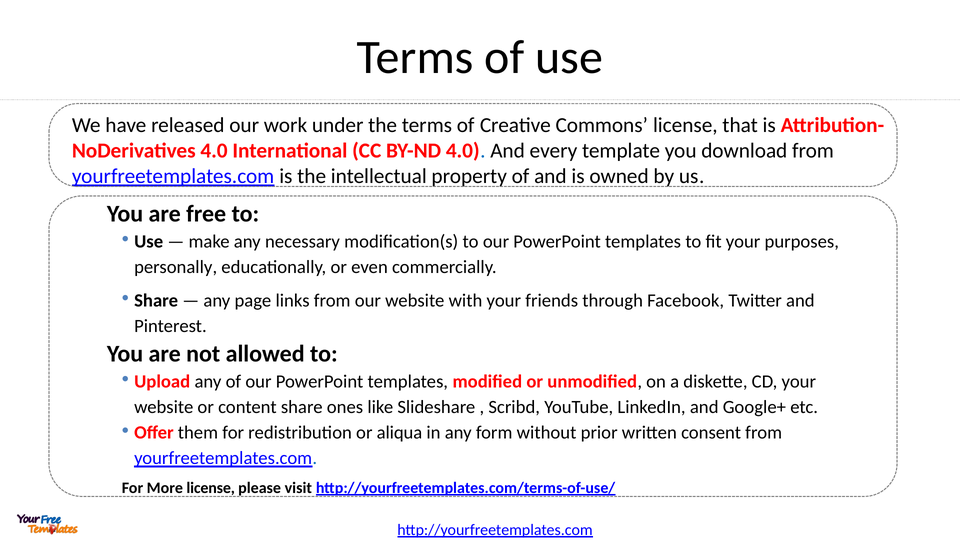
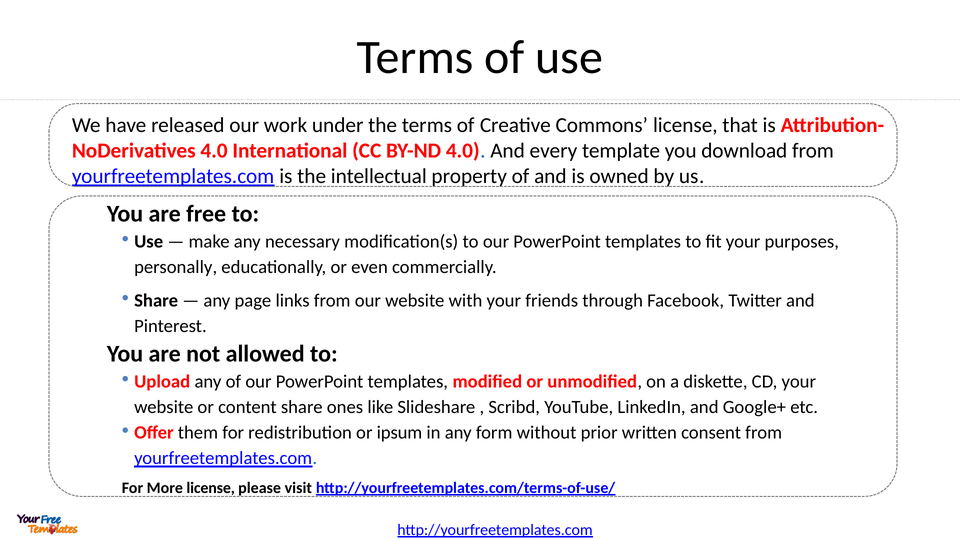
aliqua: aliqua -> ipsum
